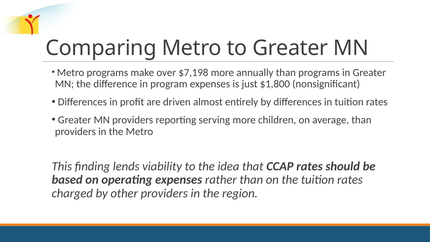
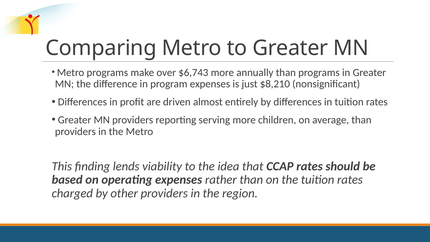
$7,198: $7,198 -> $6,743
$1,800: $1,800 -> $8,210
